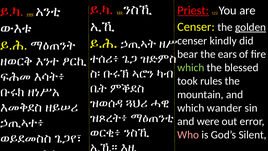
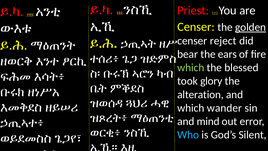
Priest underline: present -> none
kindly: kindly -> reject
rules: rules -> glory
mountain: mountain -> alteration
were: were -> mind
Who colour: pink -> light blue
